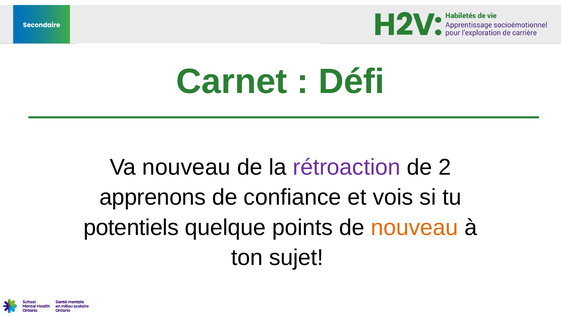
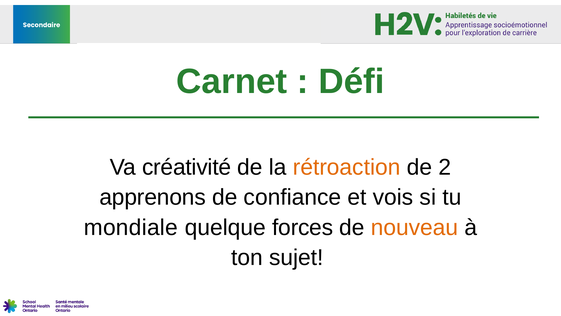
Va nouveau: nouveau -> créativité
rétroaction colour: purple -> orange
potentiels: potentiels -> mondiale
points: points -> forces
